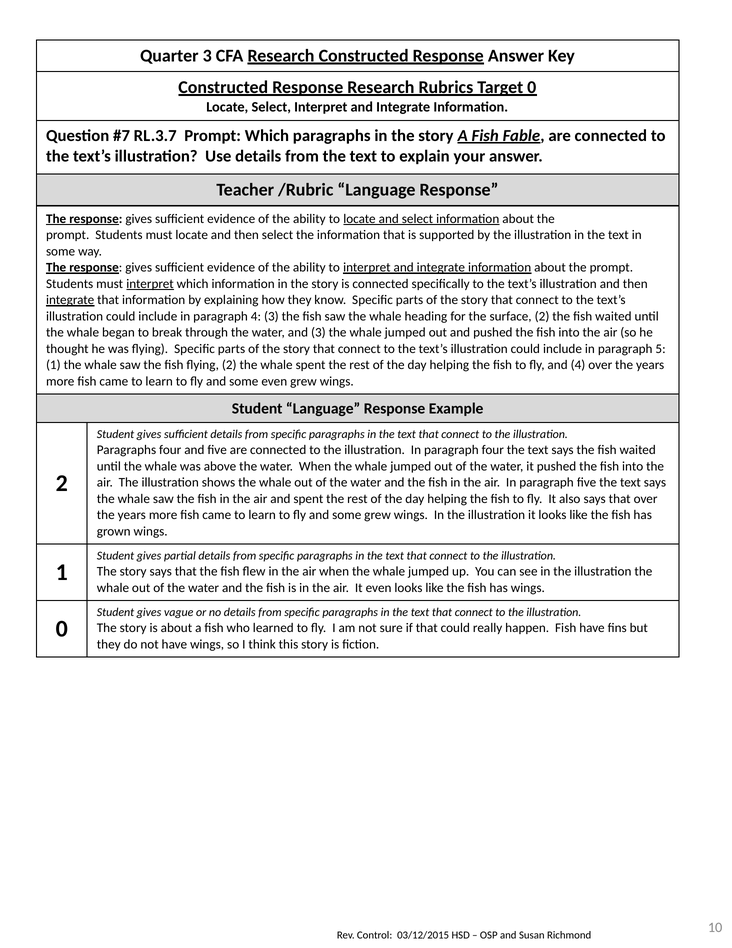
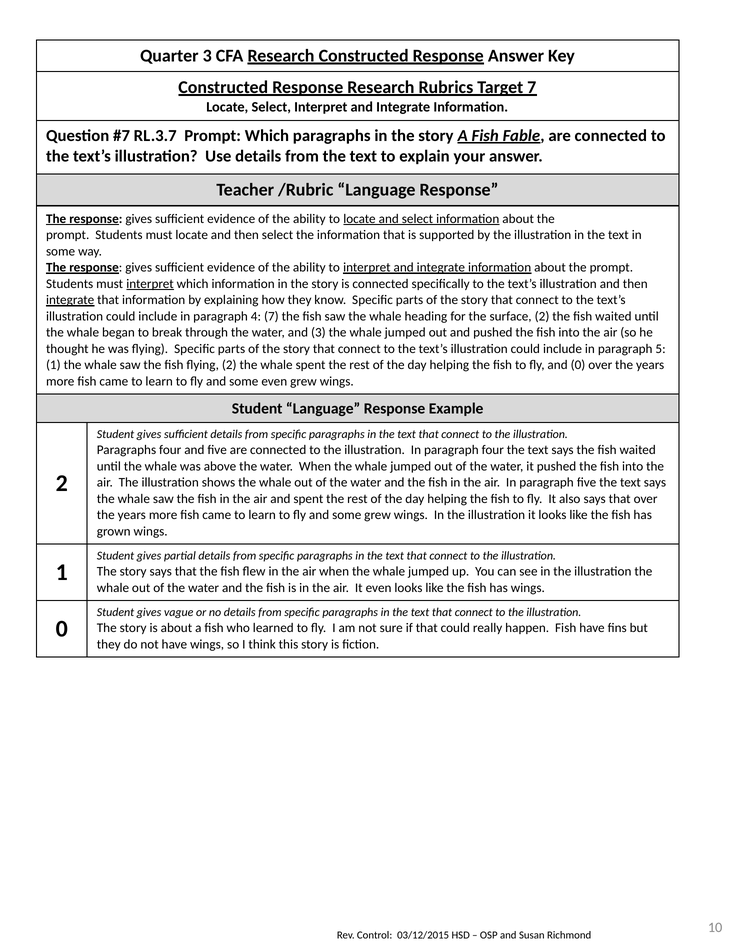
Target 0: 0 -> 7
4 3: 3 -> 7
and 4: 4 -> 0
